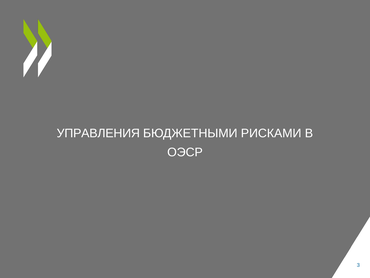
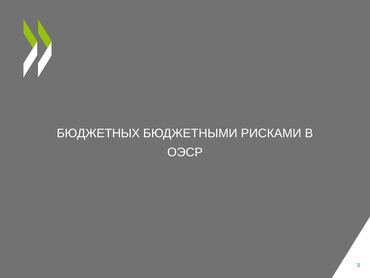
УПРАВЛЕНИЯ: УПРАВЛЕНИЯ -> БЮДЖЕТНЫХ
